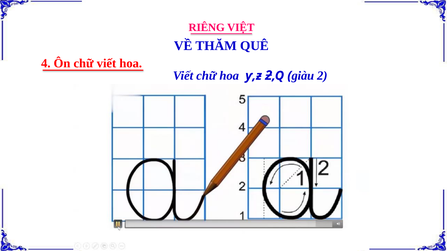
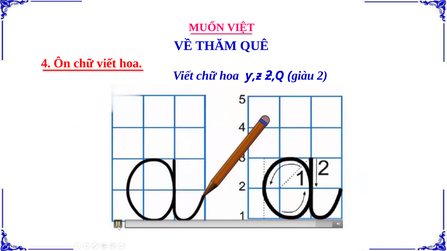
RIÊNG: RIÊNG -> MUỐN
